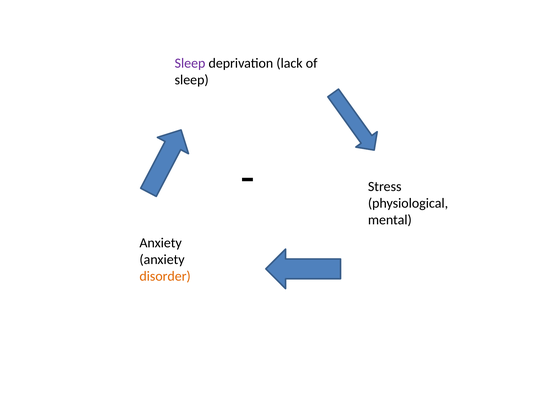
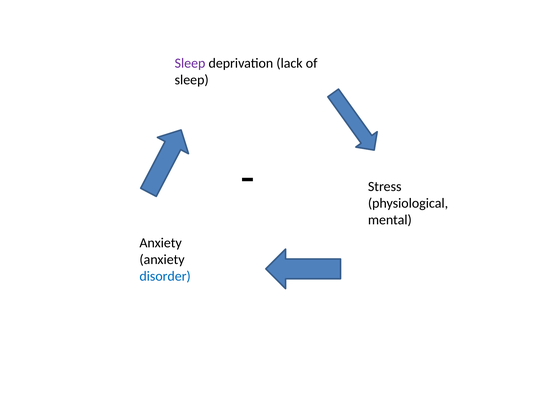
disorder colour: orange -> blue
